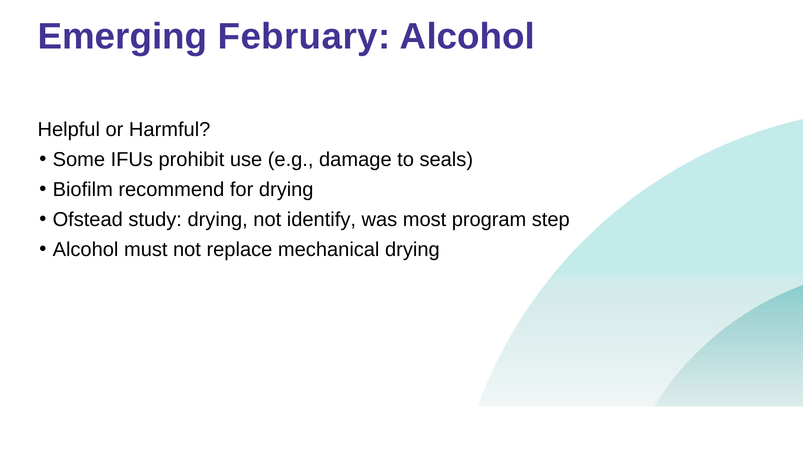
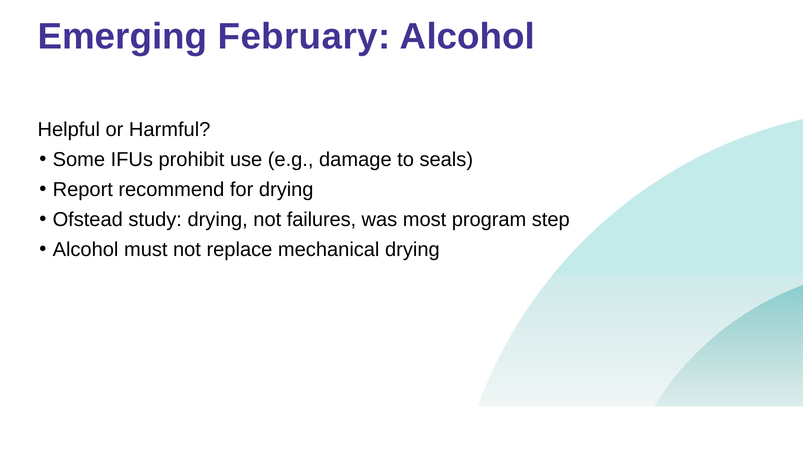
Biofilm: Biofilm -> Report
identify: identify -> failures
